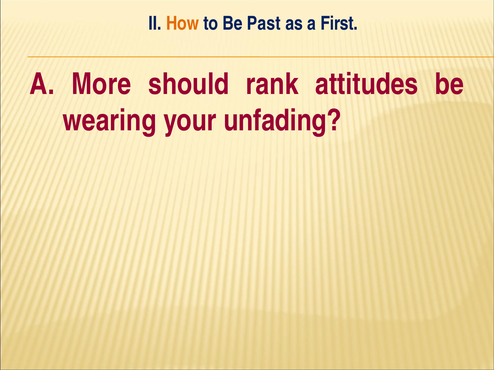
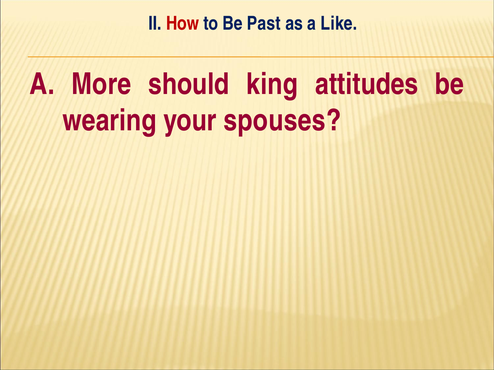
How colour: orange -> red
First: First -> Like
rank: rank -> king
unfading: unfading -> spouses
